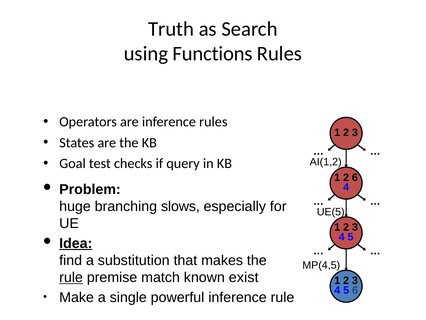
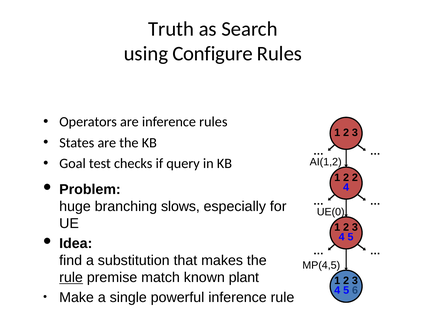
Functions: Functions -> Configure
2 6: 6 -> 2
UE(5: UE(5 -> UE(0
Idea underline: present -> none
exist: exist -> plant
